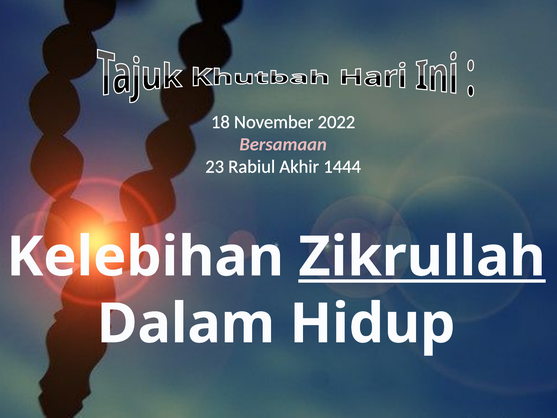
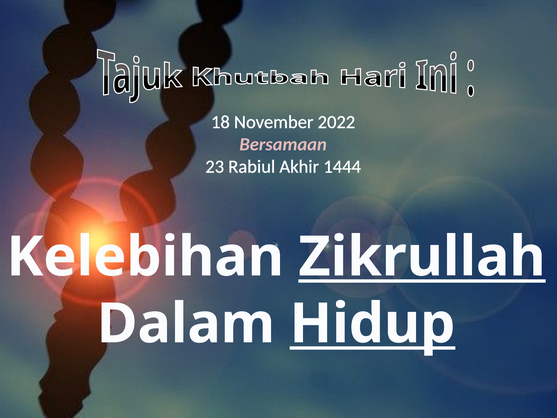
Hidup underline: none -> present
